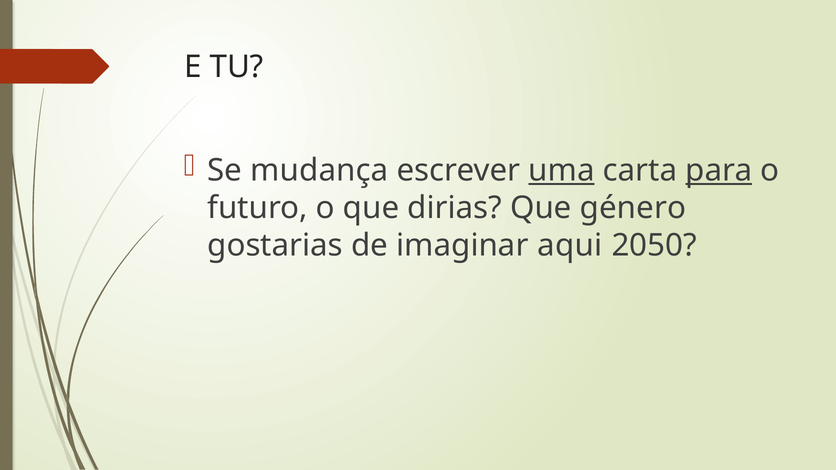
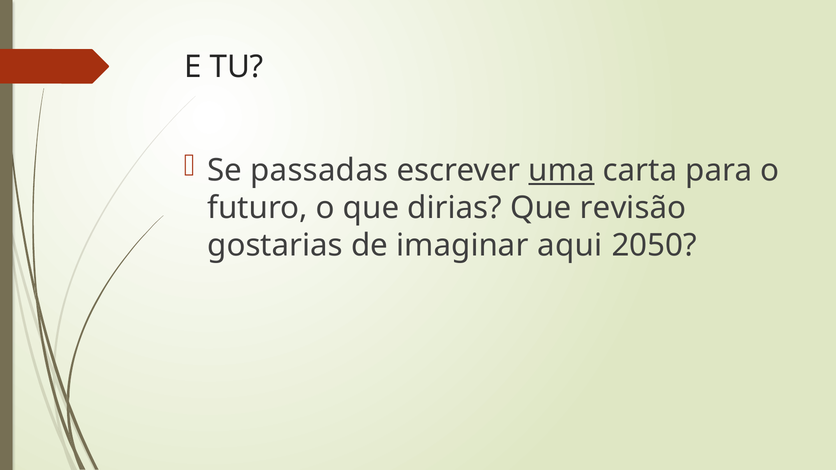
mudança: mudança -> passadas
para underline: present -> none
género: género -> revisão
